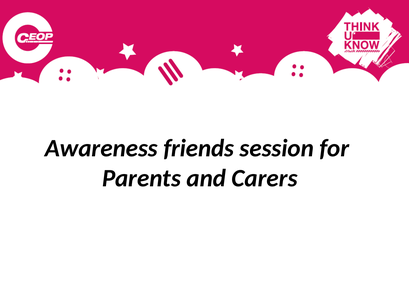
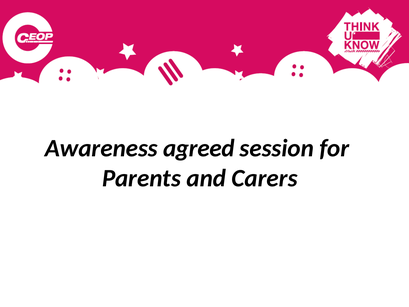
friends: friends -> agreed
